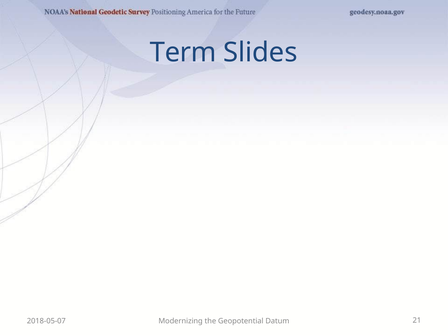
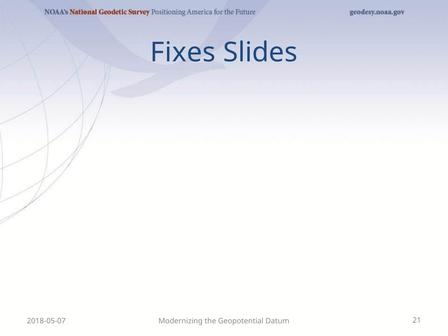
Term: Term -> Fixes
